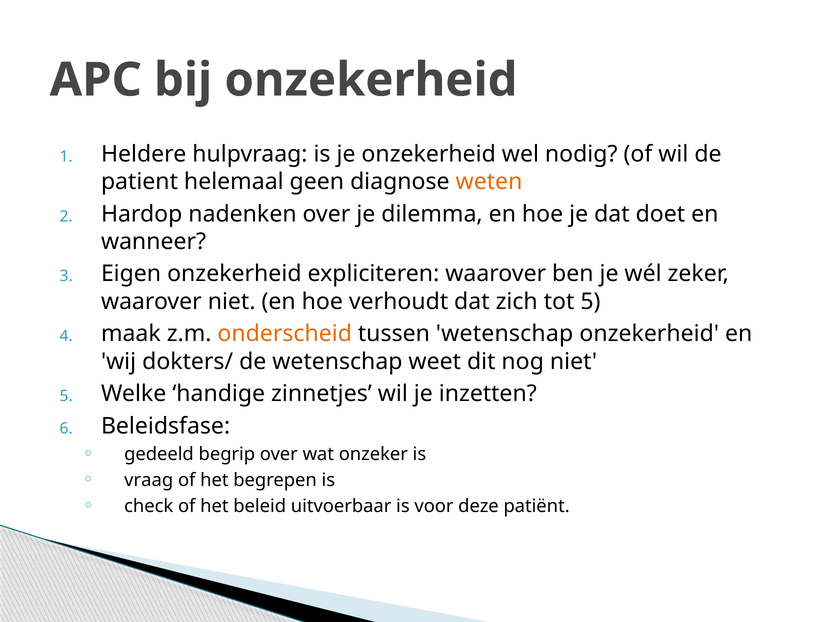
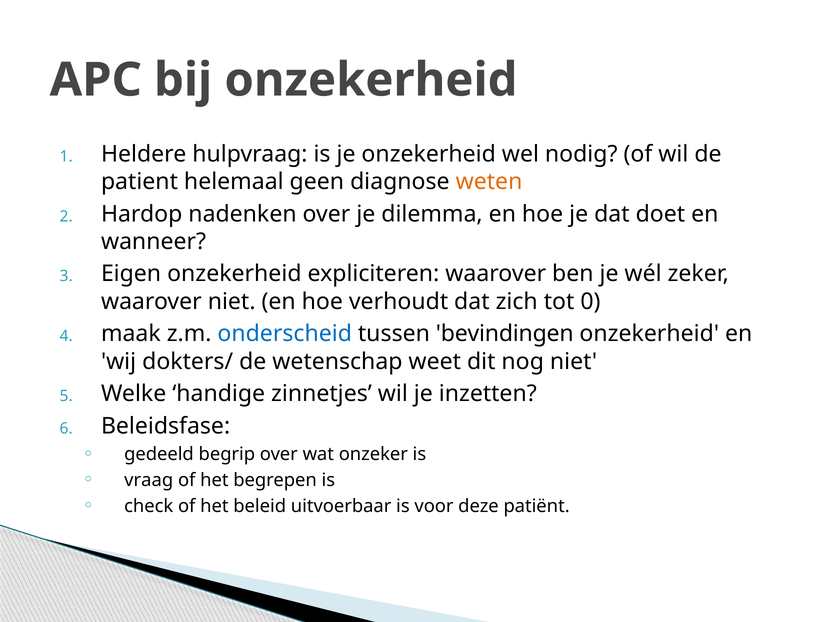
tot 5: 5 -> 0
onderscheid colour: orange -> blue
tussen wetenschap: wetenschap -> bevindingen
